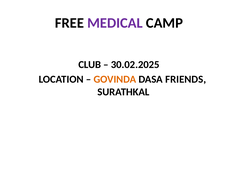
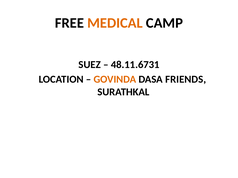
MEDICAL colour: purple -> orange
CLUB: CLUB -> SUEZ
30.02.2025: 30.02.2025 -> 48.11.6731
